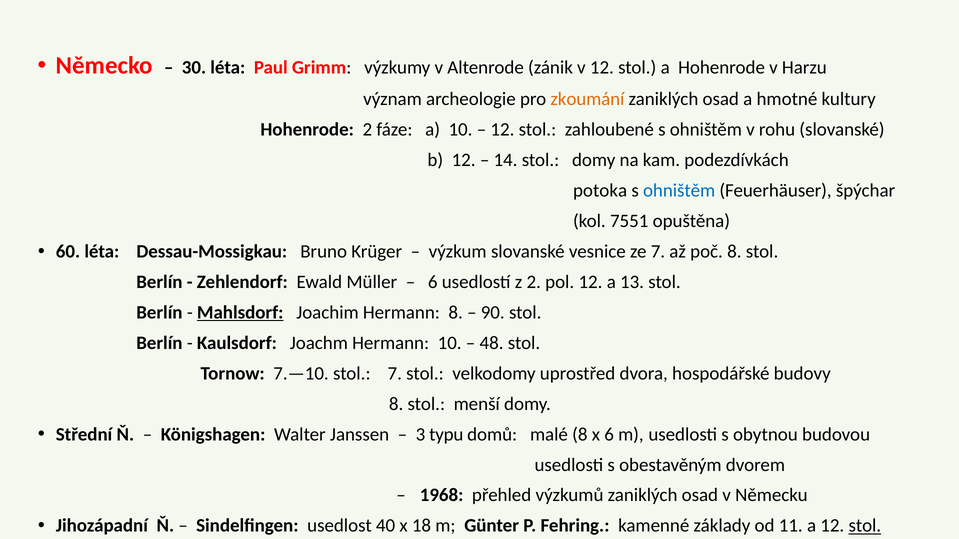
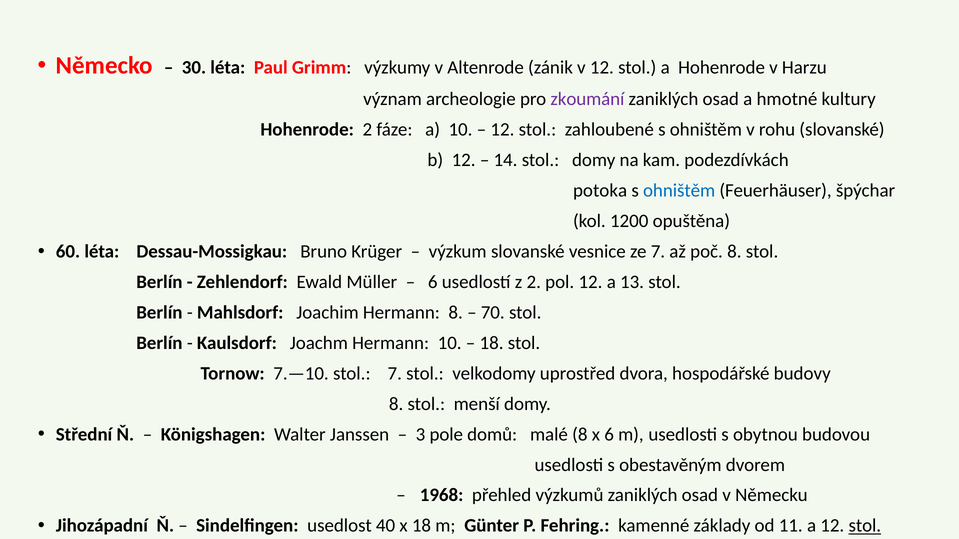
zkoumání colour: orange -> purple
7551: 7551 -> 1200
Mahlsdorf underline: present -> none
90: 90 -> 70
48 at (492, 343): 48 -> 18
typu: typu -> pole
